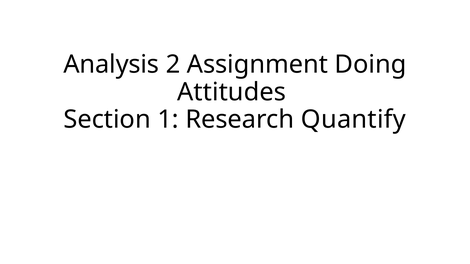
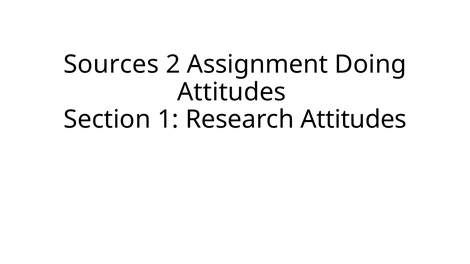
Analysis: Analysis -> Sources
Research Quantify: Quantify -> Attitudes
